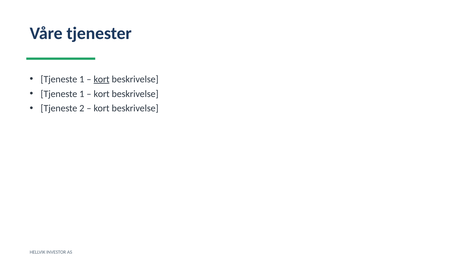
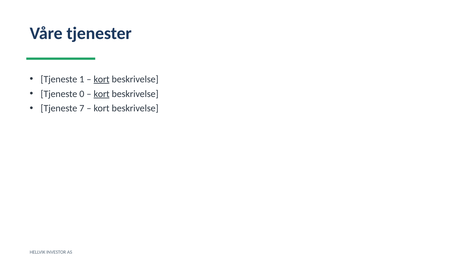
1 at (82, 94): 1 -> 0
kort at (102, 94) underline: none -> present
2: 2 -> 7
